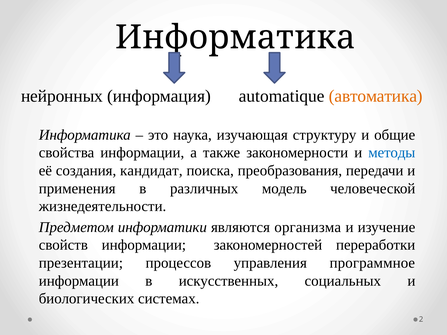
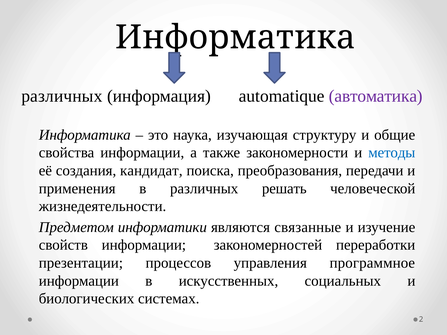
нейронных at (62, 96): нейронных -> различных
автоматика colour: orange -> purple
модель: модель -> решать
организма: организма -> связанные
